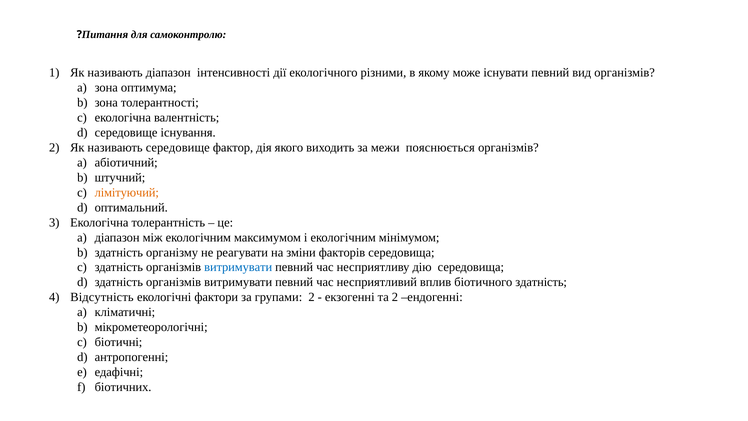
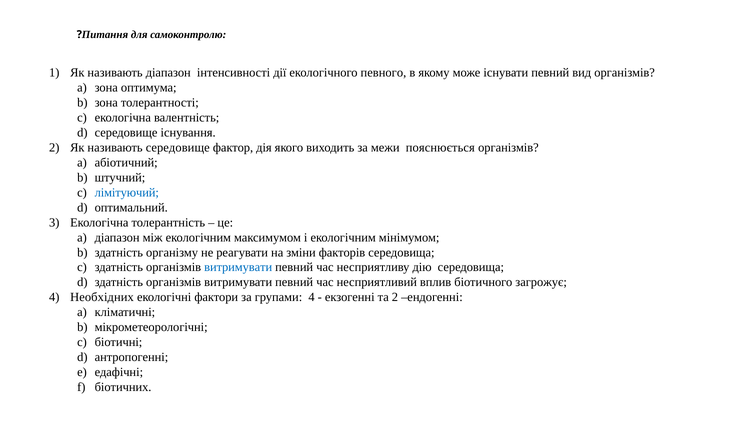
різними: різними -> певного
лімітуючий colour: orange -> blue
біотичного здатність: здатність -> загрожує
Відсутність: Відсутність -> Необхідних
групами 2: 2 -> 4
